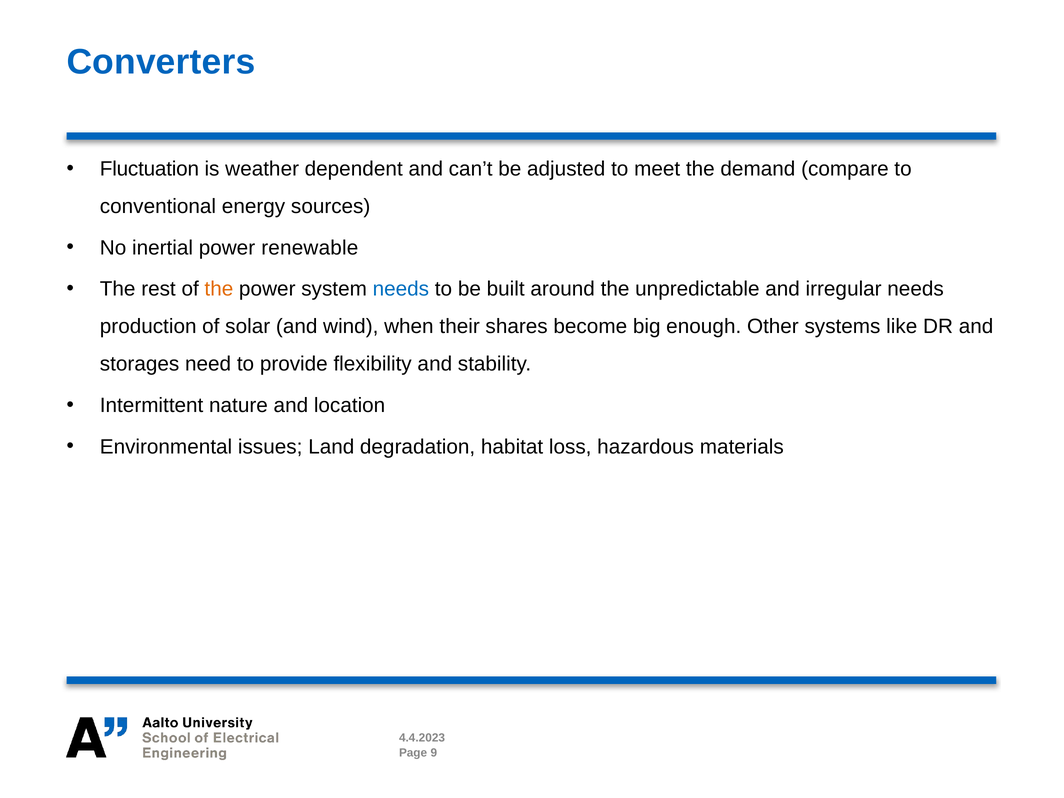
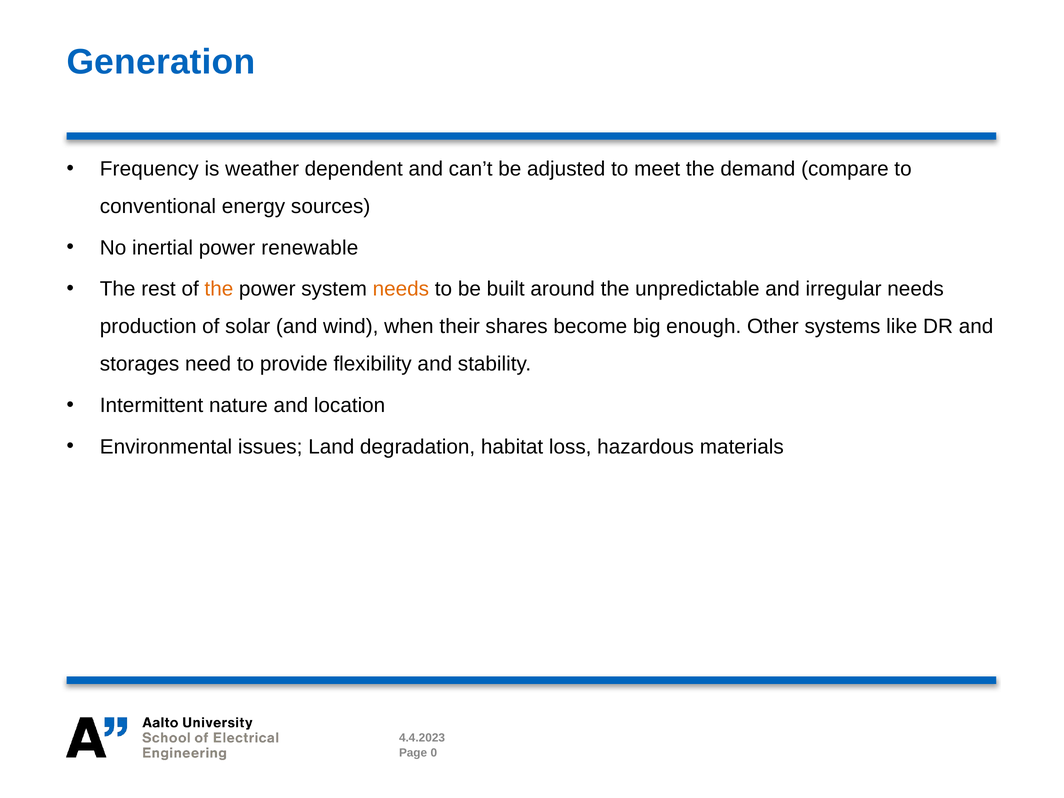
Converters: Converters -> Generation
Fluctuation: Fluctuation -> Frequency
needs at (401, 289) colour: blue -> orange
9: 9 -> 0
